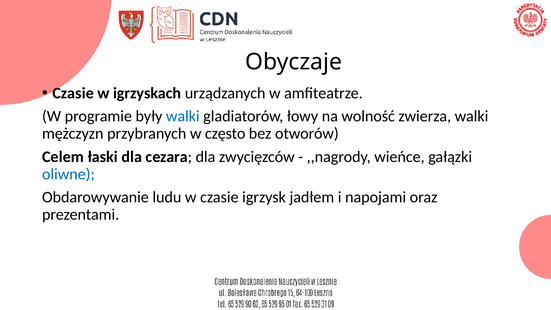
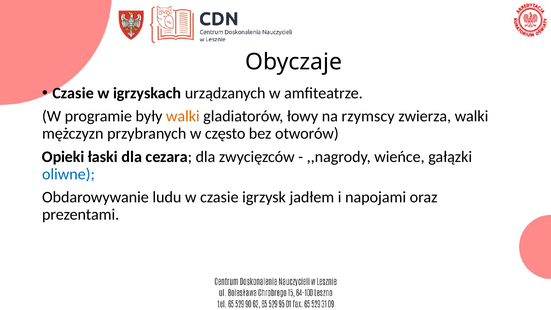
walki at (183, 116) colour: blue -> orange
wolność: wolność -> rzymscy
Celem: Celem -> Opieki
